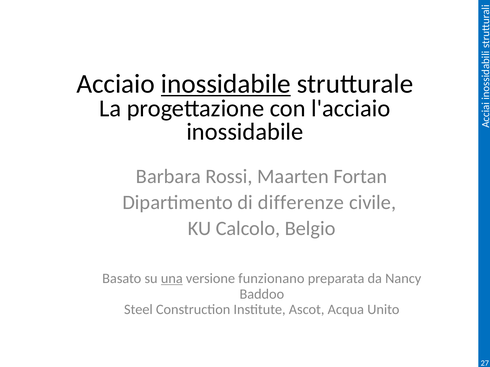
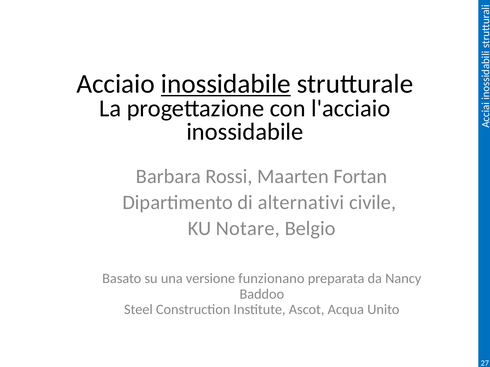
differenze: differenze -> alternativi
Calcolo: Calcolo -> Notare
una underline: present -> none
